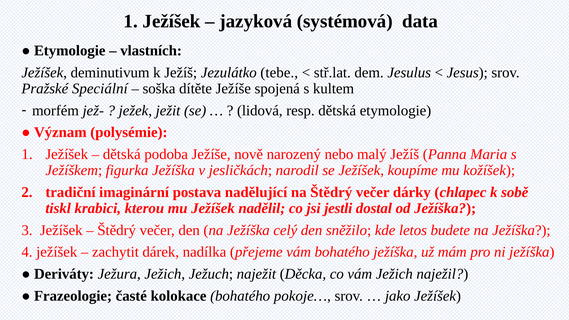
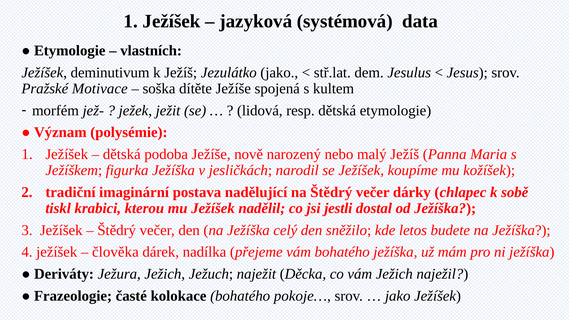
Jezulátko tebe: tebe -> jako
Speciální: Speciální -> Motivace
zachytit: zachytit -> člověka
